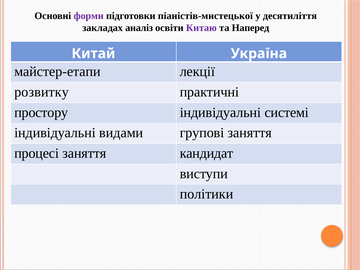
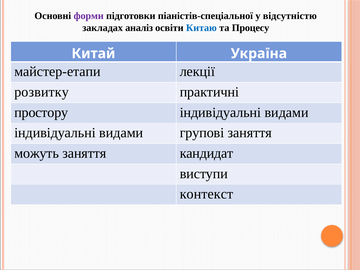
піаністів-мистецької: піаністів-мистецької -> піаністів-спеціальної
десятиліття: десятиліття -> відсутністю
Китаю colour: purple -> blue
Наперед: Наперед -> Процесу
системі at (287, 112): системі -> видами
процесі: процесі -> можуть
політики: політики -> контекст
